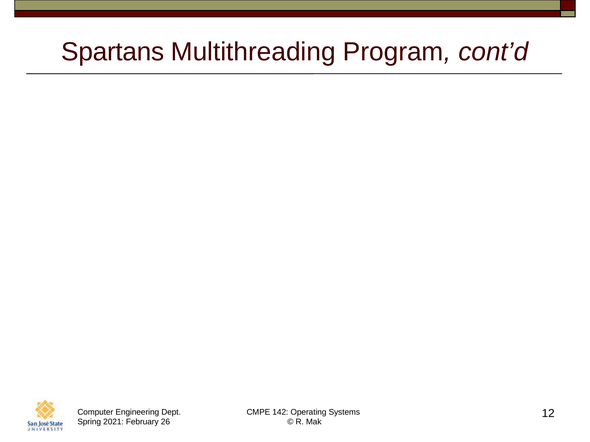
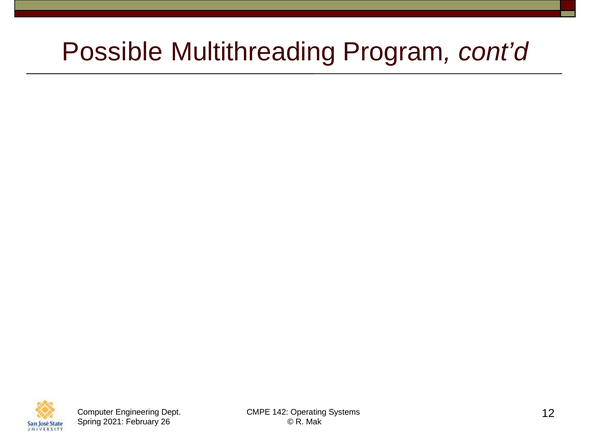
Spartans: Spartans -> Possible
